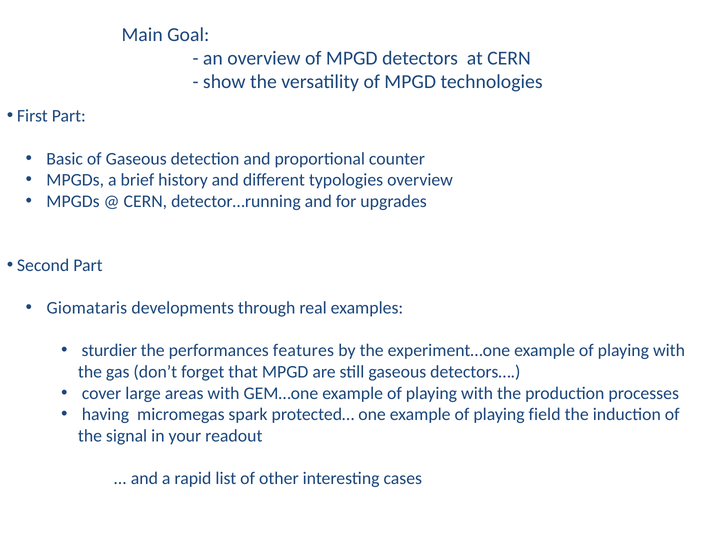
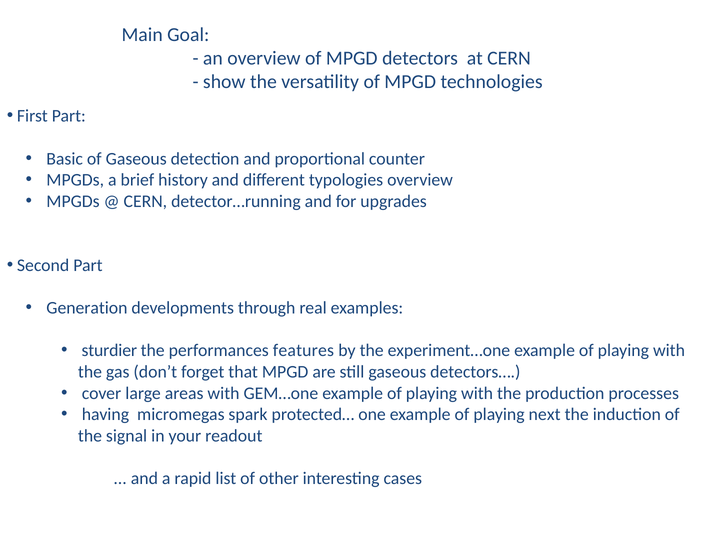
Giomataris: Giomataris -> Generation
field: field -> next
